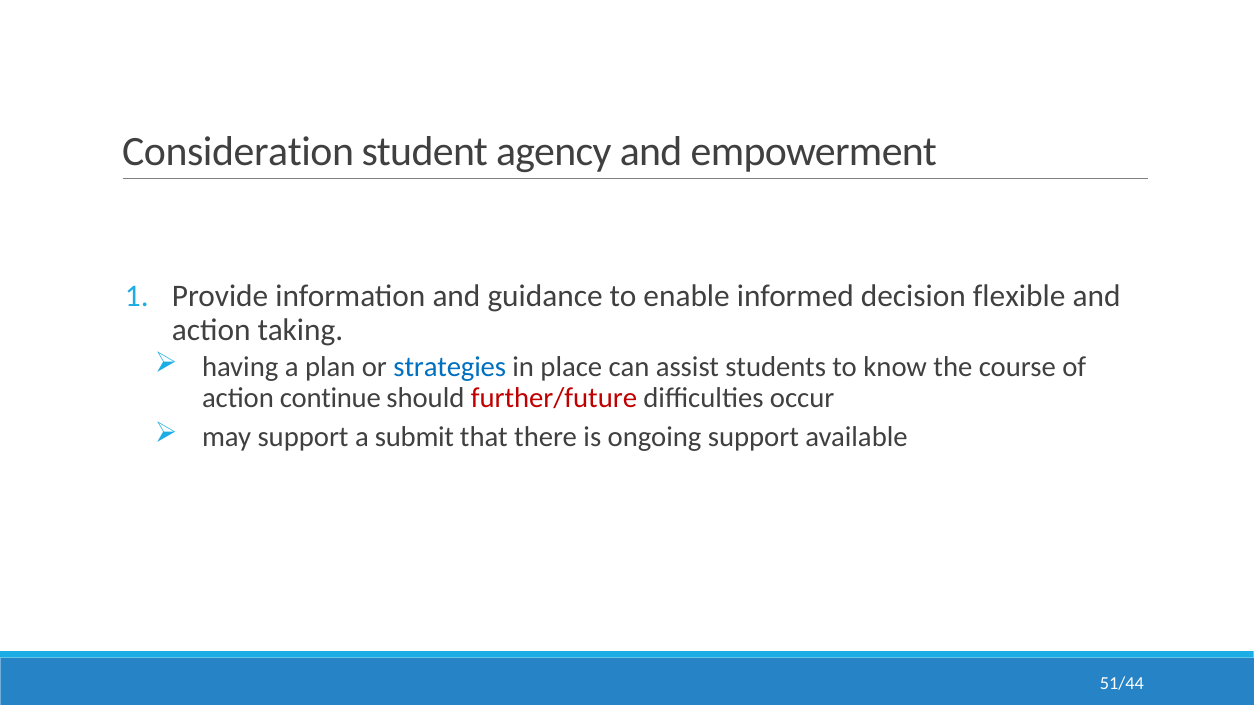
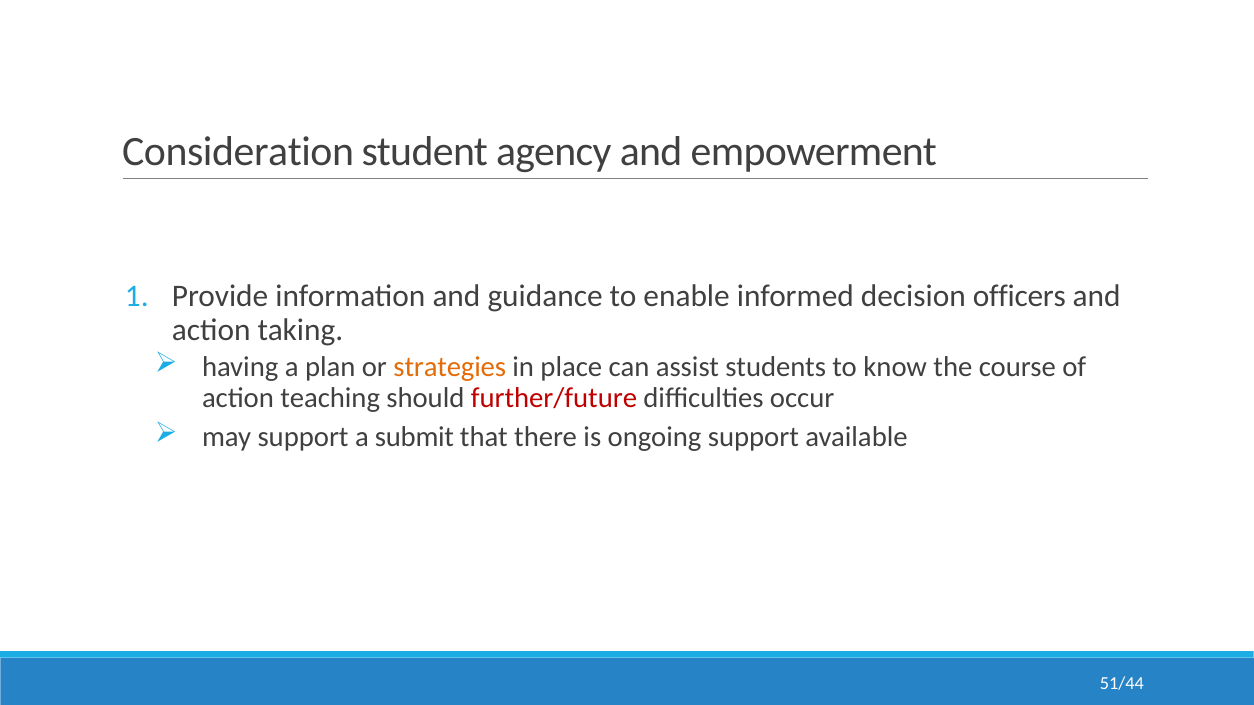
flexible: flexible -> officers
strategies colour: blue -> orange
continue: continue -> teaching
